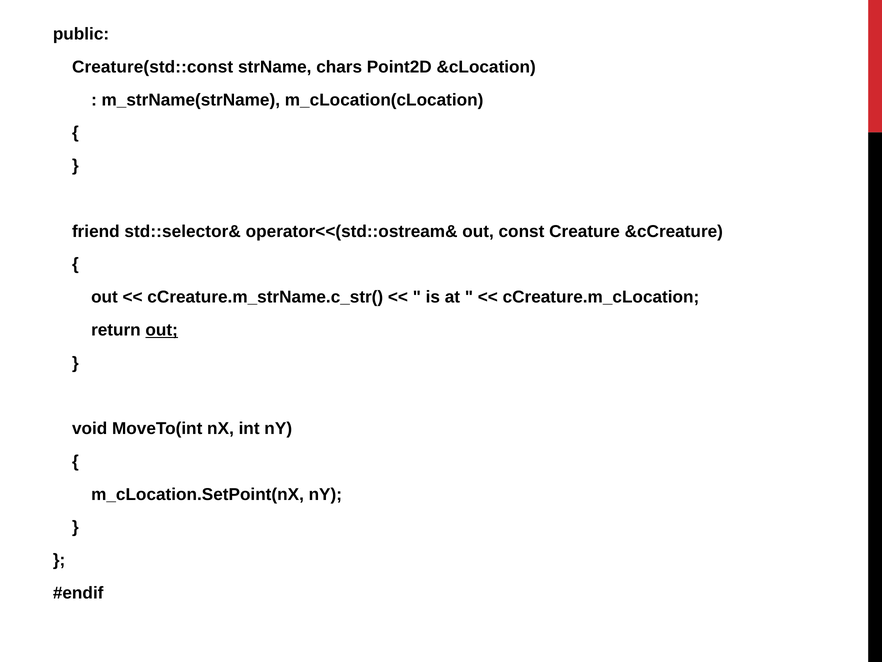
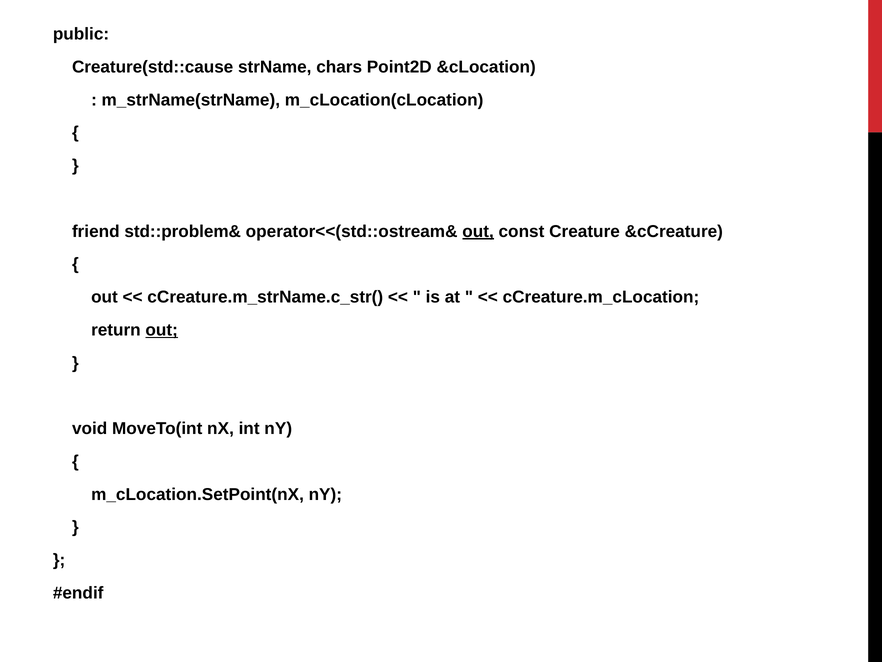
Creature(std::const: Creature(std::const -> Creature(std::cause
std::selector&: std::selector& -> std::problem&
out at (478, 231) underline: none -> present
